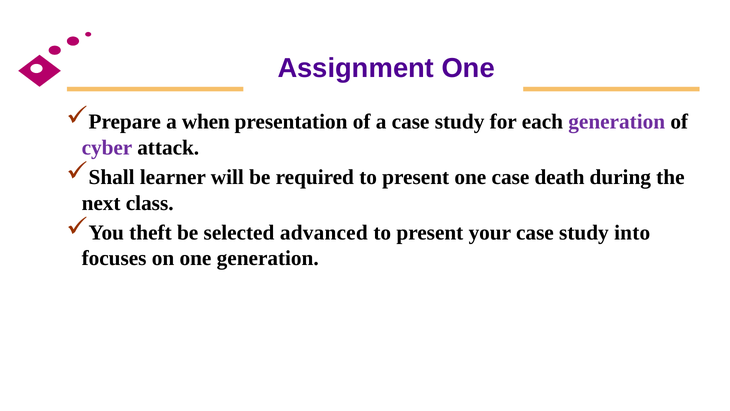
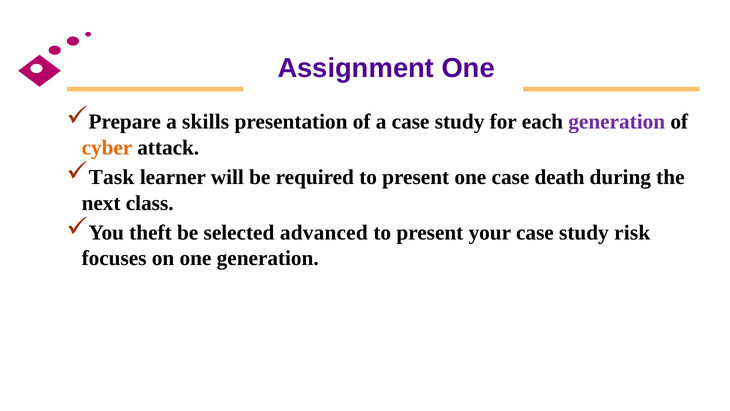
when: when -> skills
cyber colour: purple -> orange
Shall: Shall -> Task
into: into -> risk
